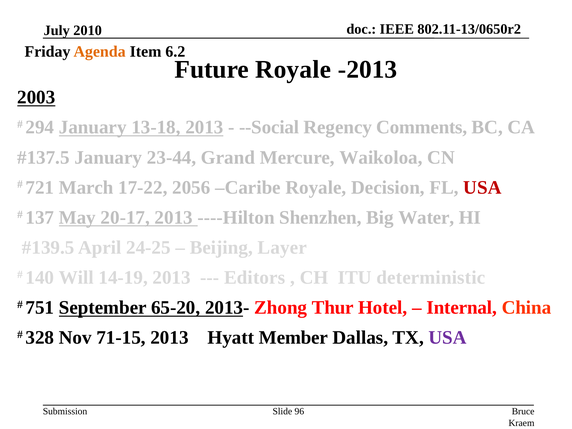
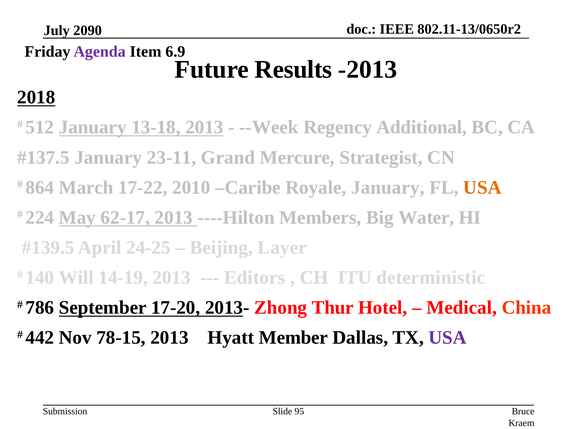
2010: 2010 -> 2090
Agenda colour: orange -> purple
6.2: 6.2 -> 6.9
Future Royale: Royale -> Results
2003: 2003 -> 2018
294: 294 -> 512
--Social: --Social -> --Week
Comments: Comments -> Additional
23-44: 23-44 -> 23-11
Waikoloa: Waikoloa -> Strategist
721: 721 -> 864
2056: 2056 -> 2010
Royale Decision: Decision -> January
USA at (482, 187) colour: red -> orange
137: 137 -> 224
20-17: 20-17 -> 62-17
Shenzhen: Shenzhen -> Members
751: 751 -> 786
65-20: 65-20 -> 17-20
Internal: Internal -> Medical
328: 328 -> 442
71-15: 71-15 -> 78-15
96: 96 -> 95
